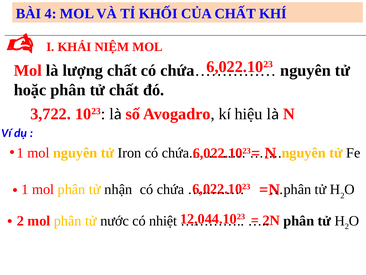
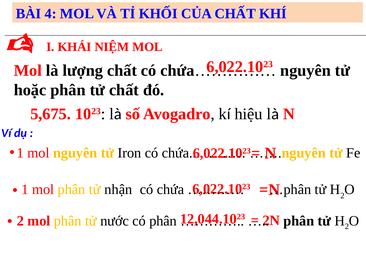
3,722: 3,722 -> 5,675
có nhiệt: nhiệt -> phân
